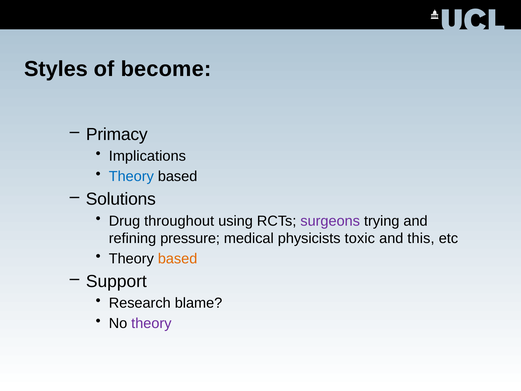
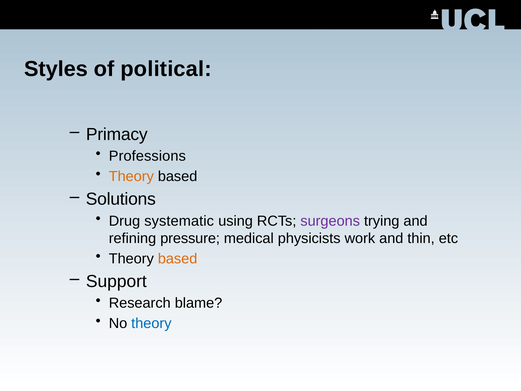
become: become -> political
Implications: Implications -> Professions
Theory at (131, 176) colour: blue -> orange
throughout: throughout -> systematic
toxic: toxic -> work
this: this -> thin
theory at (151, 323) colour: purple -> blue
